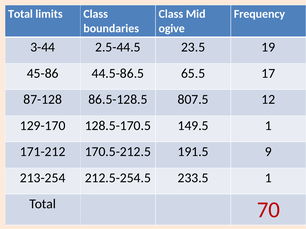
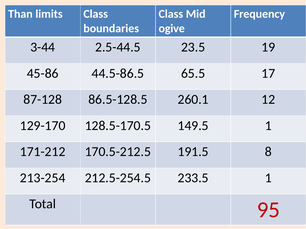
Total at (20, 14): Total -> Than
807.5: 807.5 -> 260.1
9: 9 -> 8
70: 70 -> 95
